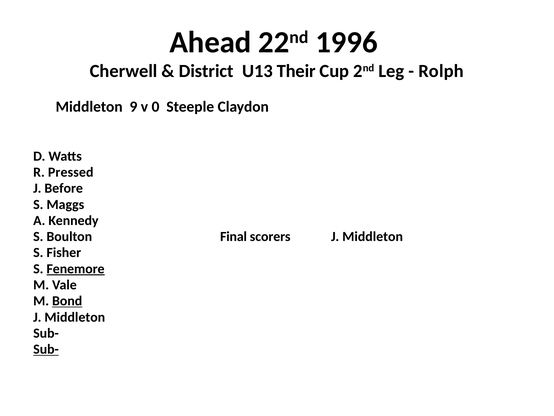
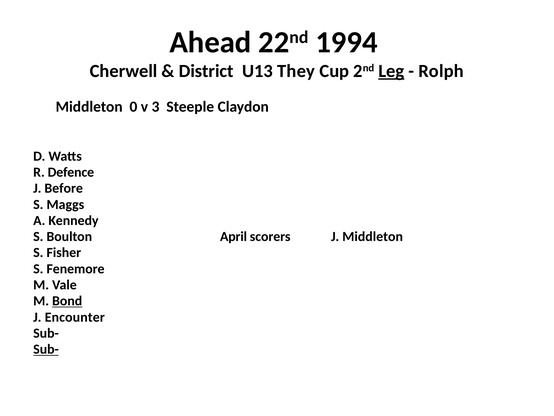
1996: 1996 -> 1994
Their: Their -> They
Leg underline: none -> present
9: 9 -> 0
0: 0 -> 3
Pressed: Pressed -> Defence
Final: Final -> April
Fenemore underline: present -> none
Middleton at (75, 317): Middleton -> Encounter
